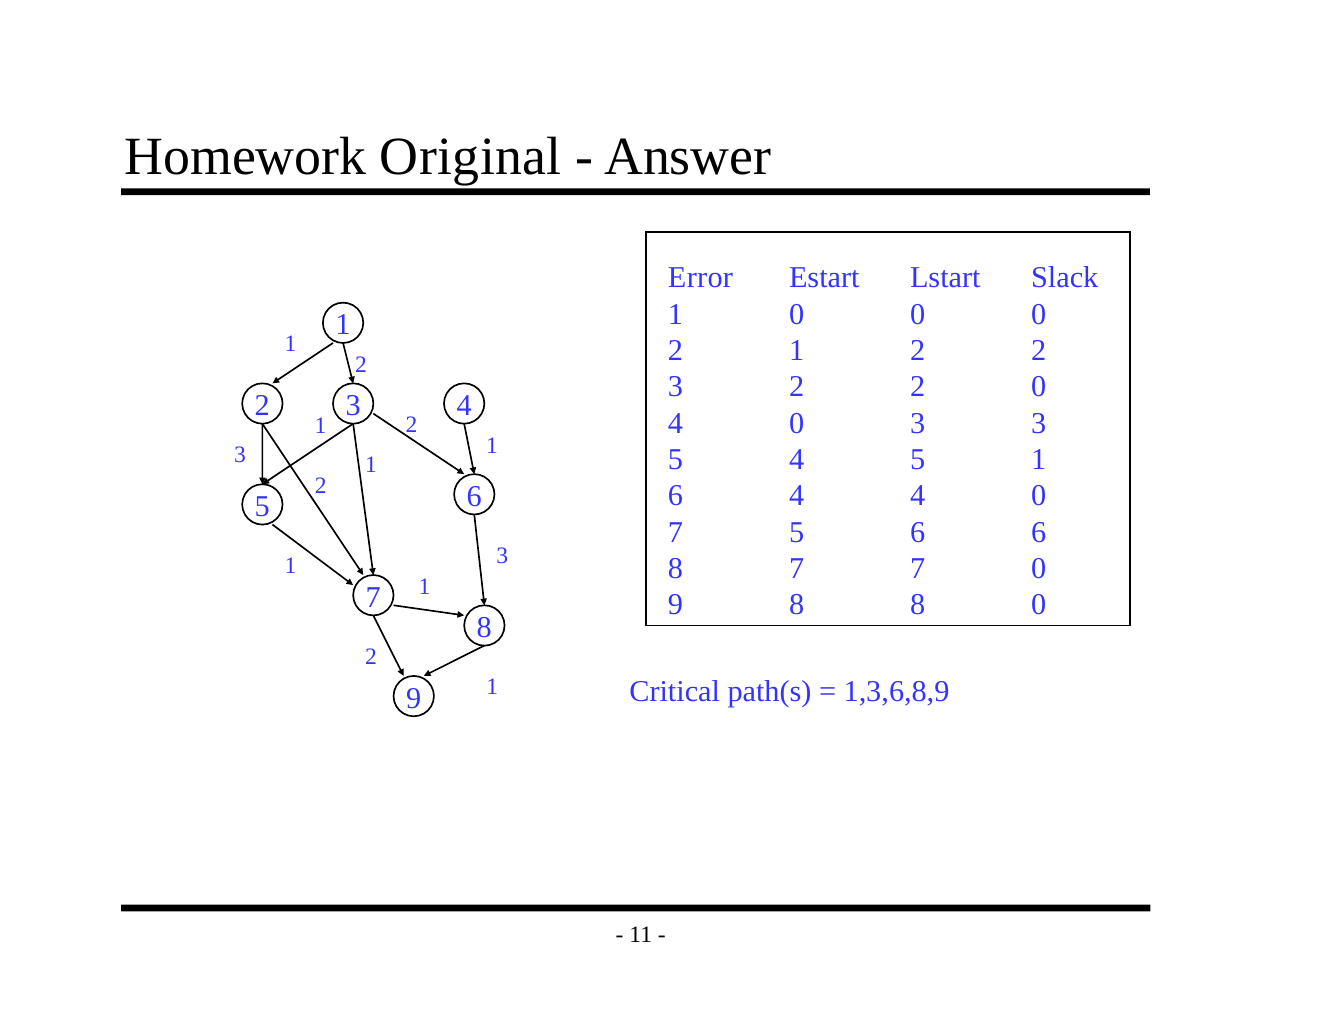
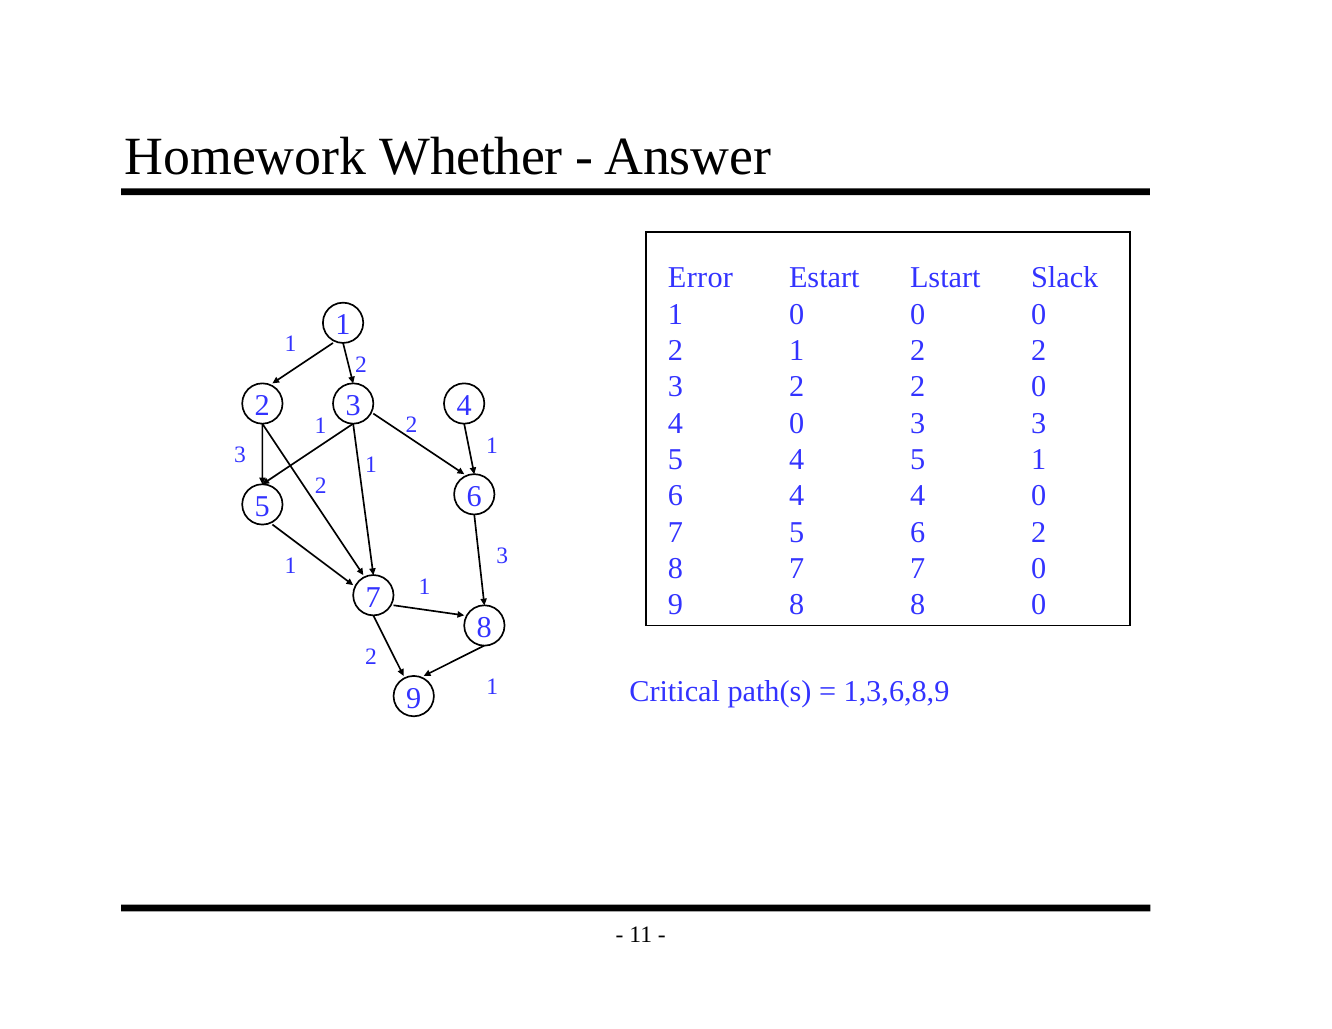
Original: Original -> Whether
6 6: 6 -> 2
